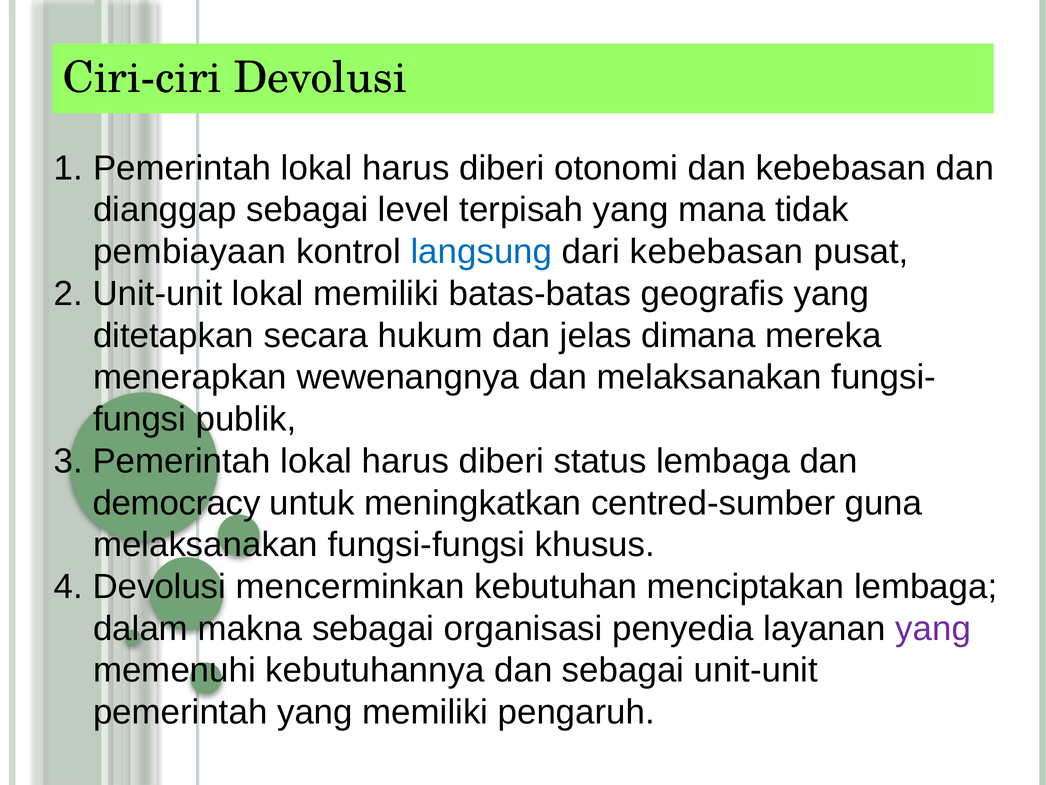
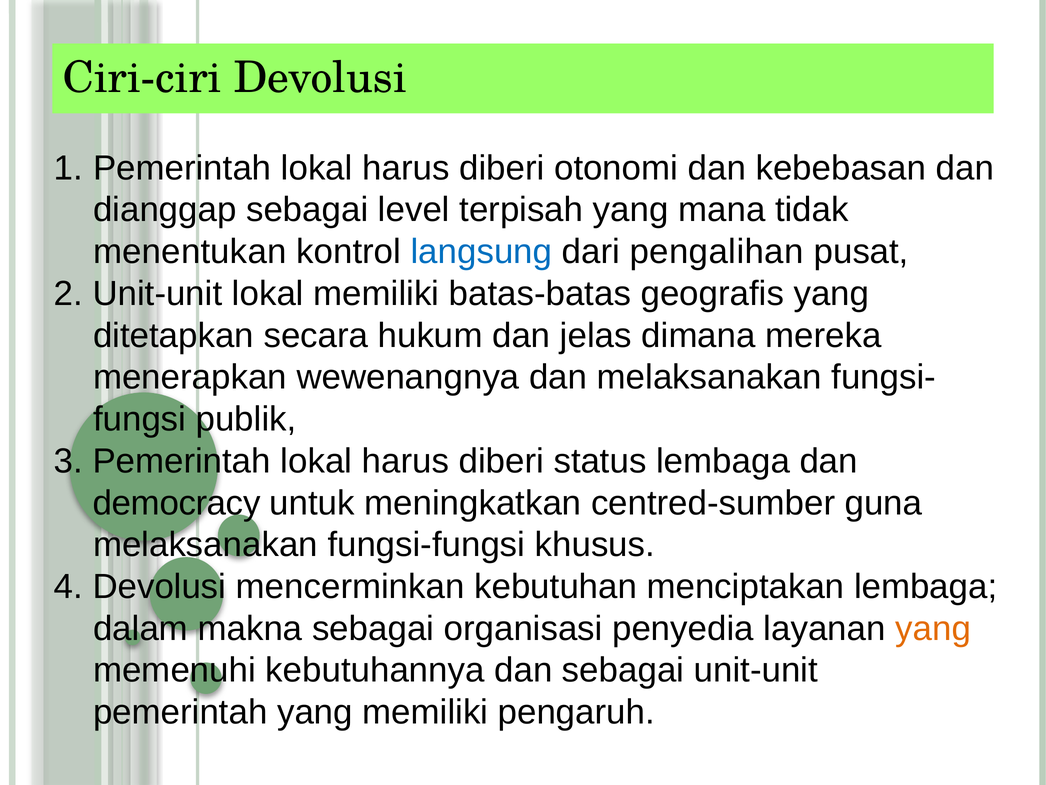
pembiayaan: pembiayaan -> menentukan
dari kebebasan: kebebasan -> pengalihan
yang at (933, 628) colour: purple -> orange
